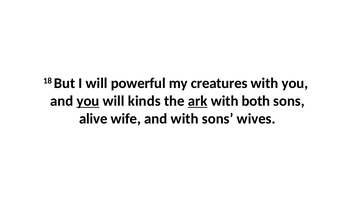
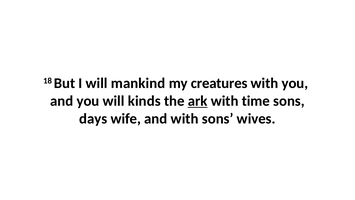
powerful: powerful -> mankind
you at (88, 101) underline: present -> none
both: both -> time
alive: alive -> days
